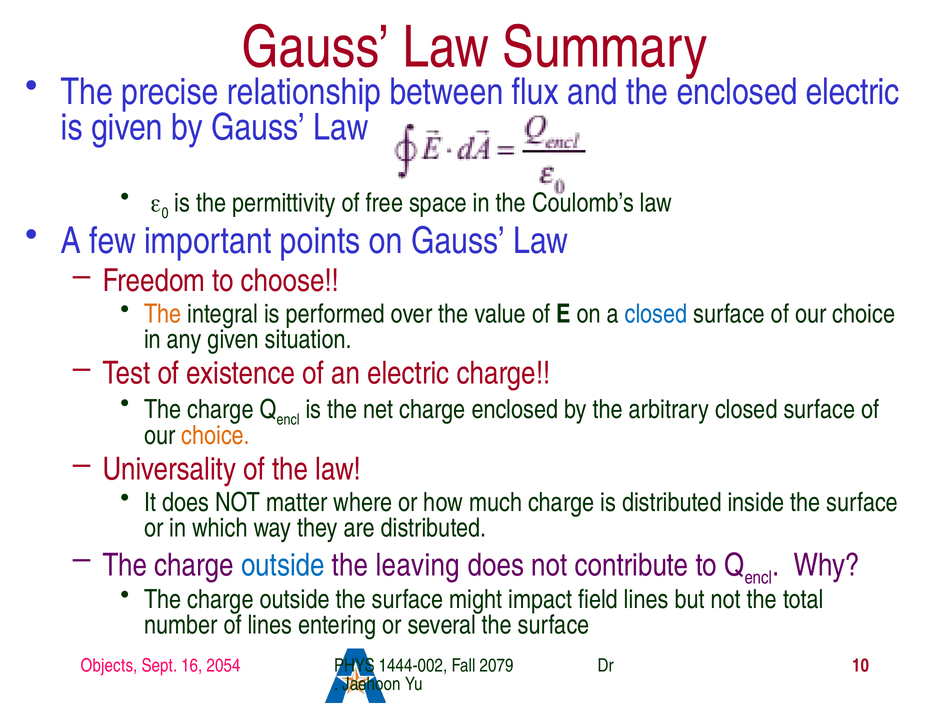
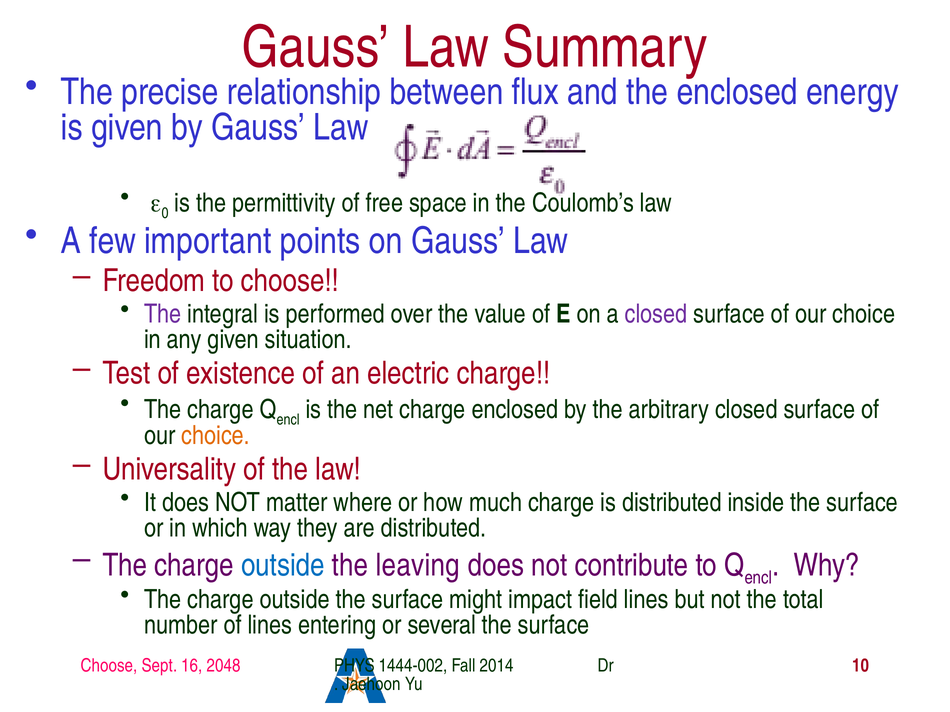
enclosed electric: electric -> energy
The at (163, 314) colour: orange -> purple
closed at (656, 314) colour: blue -> purple
Objects at (109, 666): Objects -> Choose
2054: 2054 -> 2048
2079: 2079 -> 2014
